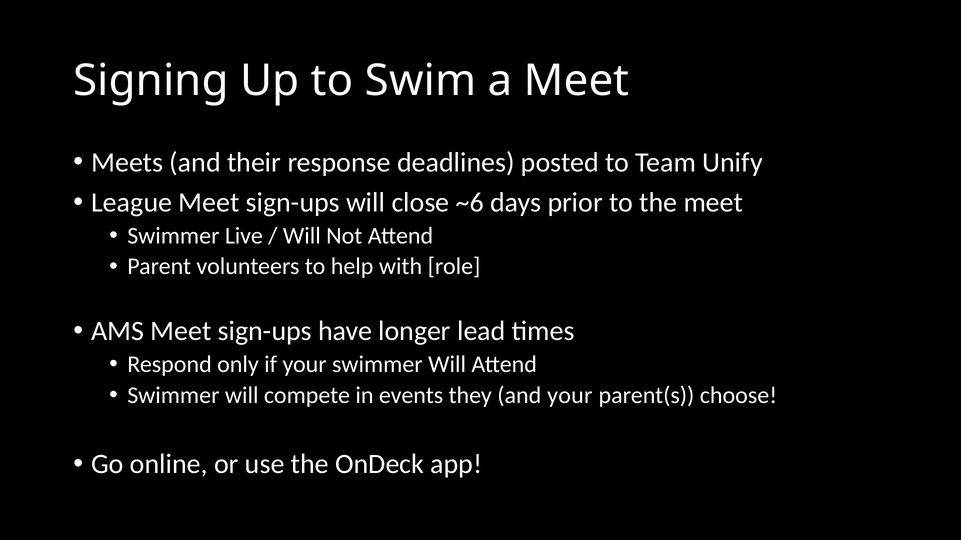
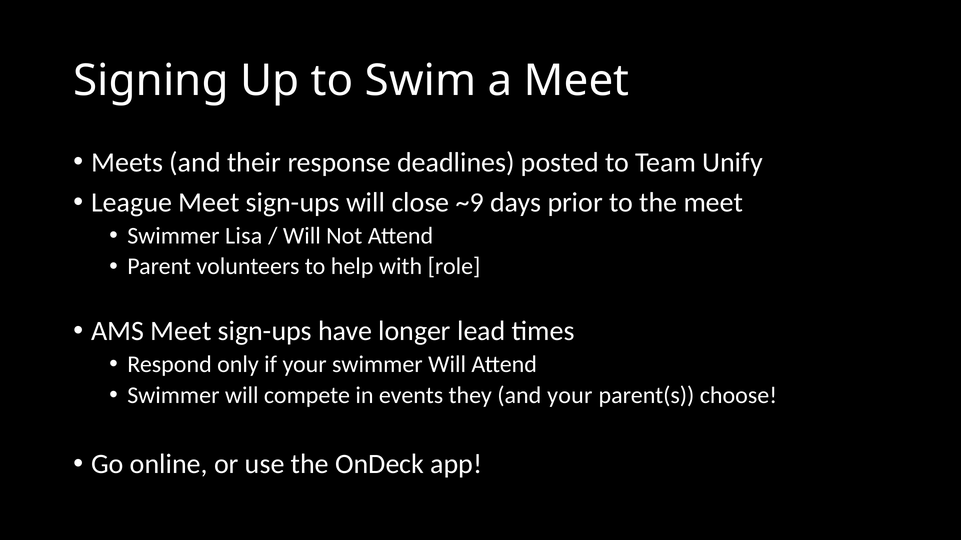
~6: ~6 -> ~9
Live: Live -> Lisa
